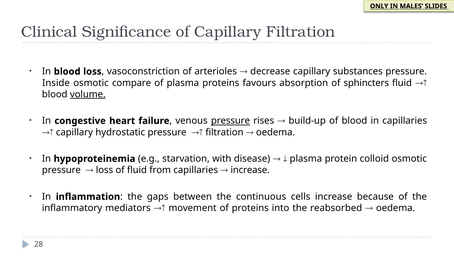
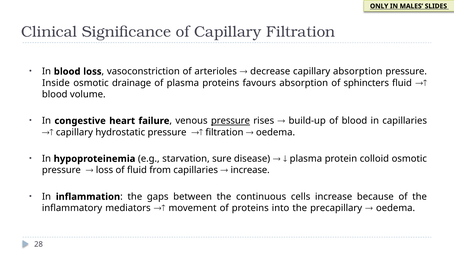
capillary substances: substances -> absorption
compare: compare -> drainage
volume underline: present -> none
with: with -> sure
reabsorbed: reabsorbed -> precapillary
